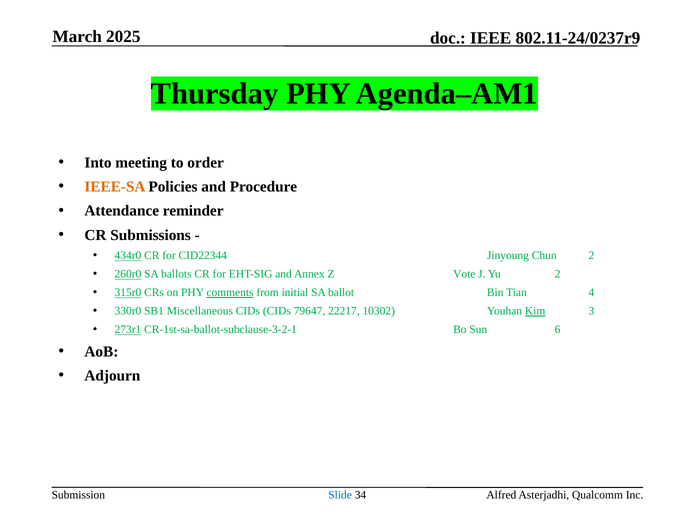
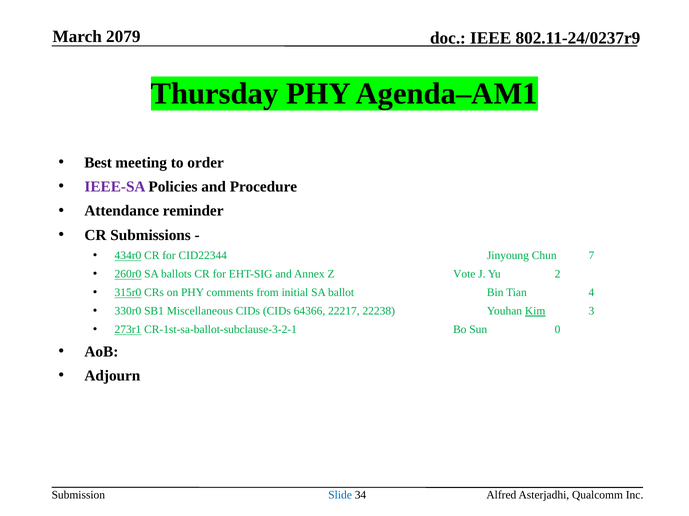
2025: 2025 -> 2079
Into: Into -> Best
IEEE-SA colour: orange -> purple
Chun 2: 2 -> 7
comments underline: present -> none
79647: 79647 -> 64366
10302: 10302 -> 22238
6: 6 -> 0
